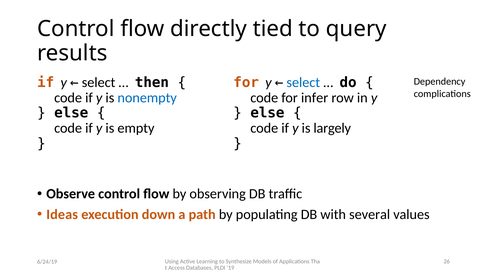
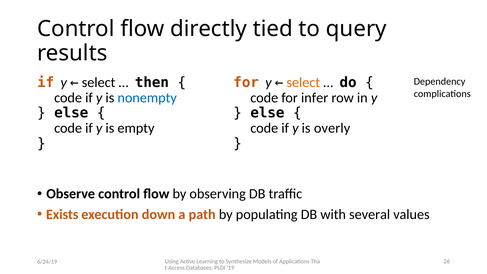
select at (303, 82) colour: blue -> orange
largely: largely -> overly
Ideas: Ideas -> Exists
